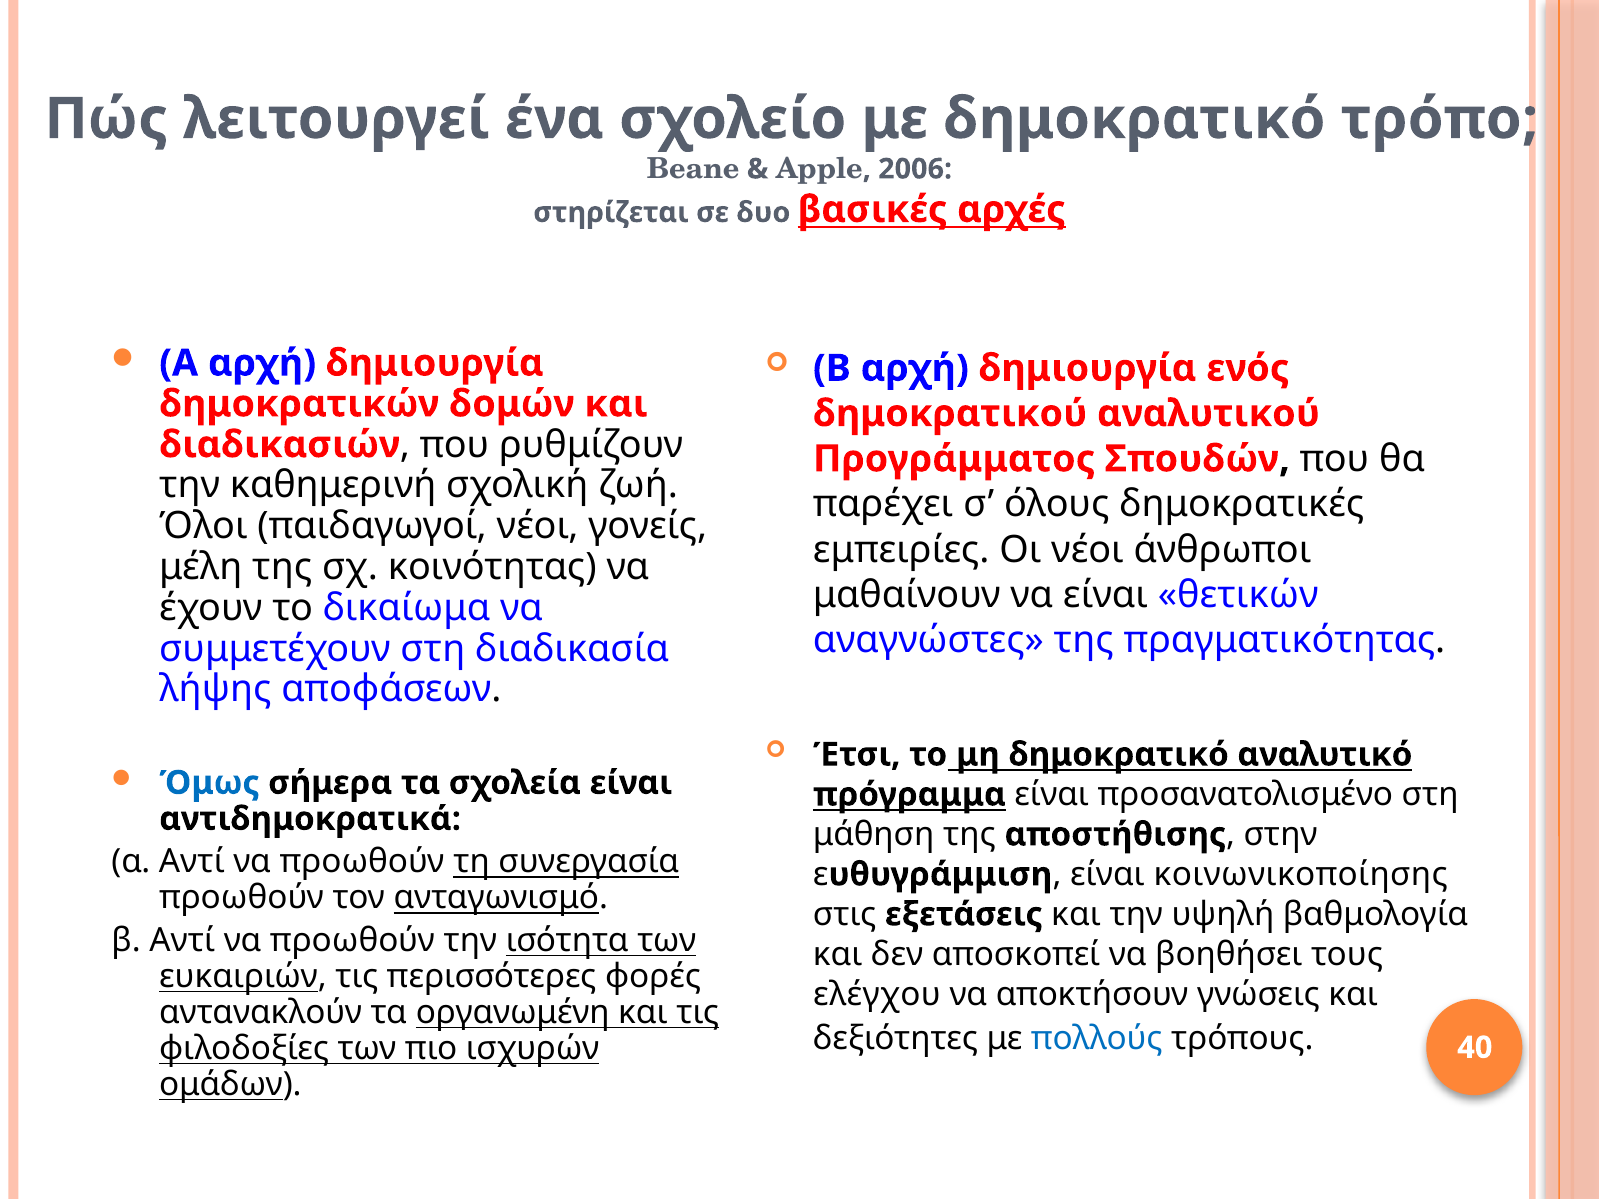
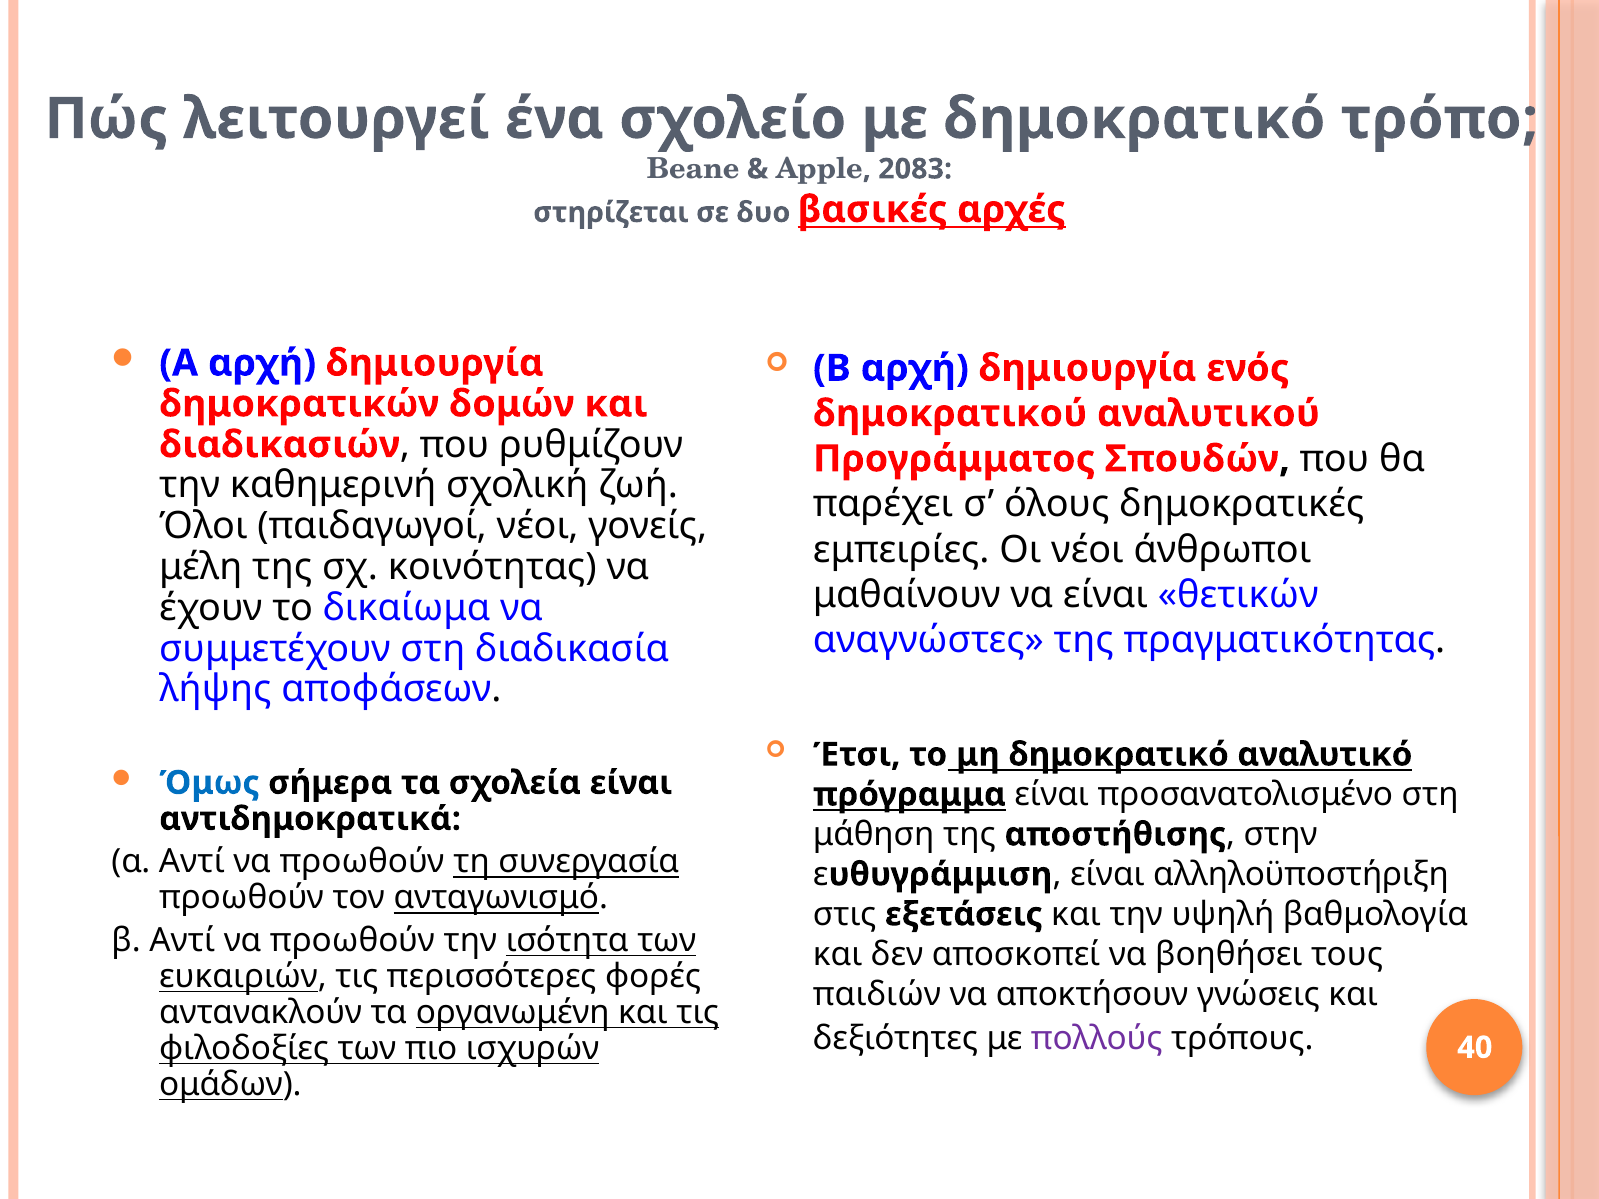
2006: 2006 -> 2083
κοινωνικοποίησης: κοινωνικοποίησης -> αλληλοϋποστήριξη
ελέγχου: ελέγχου -> παιδιών
πολλούς colour: blue -> purple
